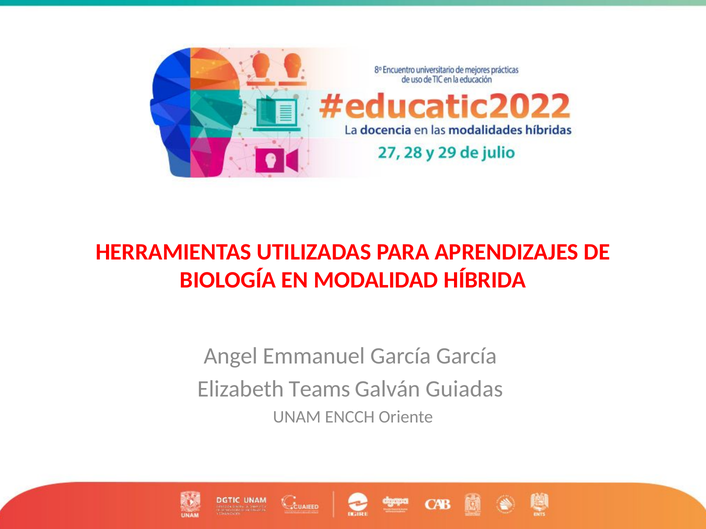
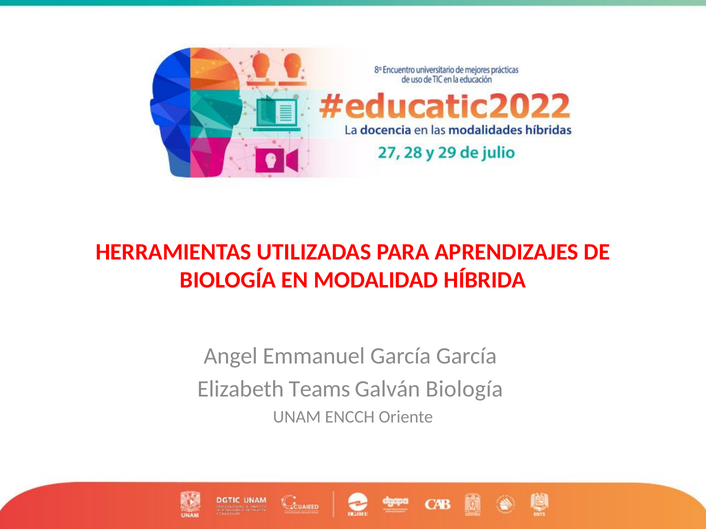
Galván Guiadas: Guiadas -> Biología
